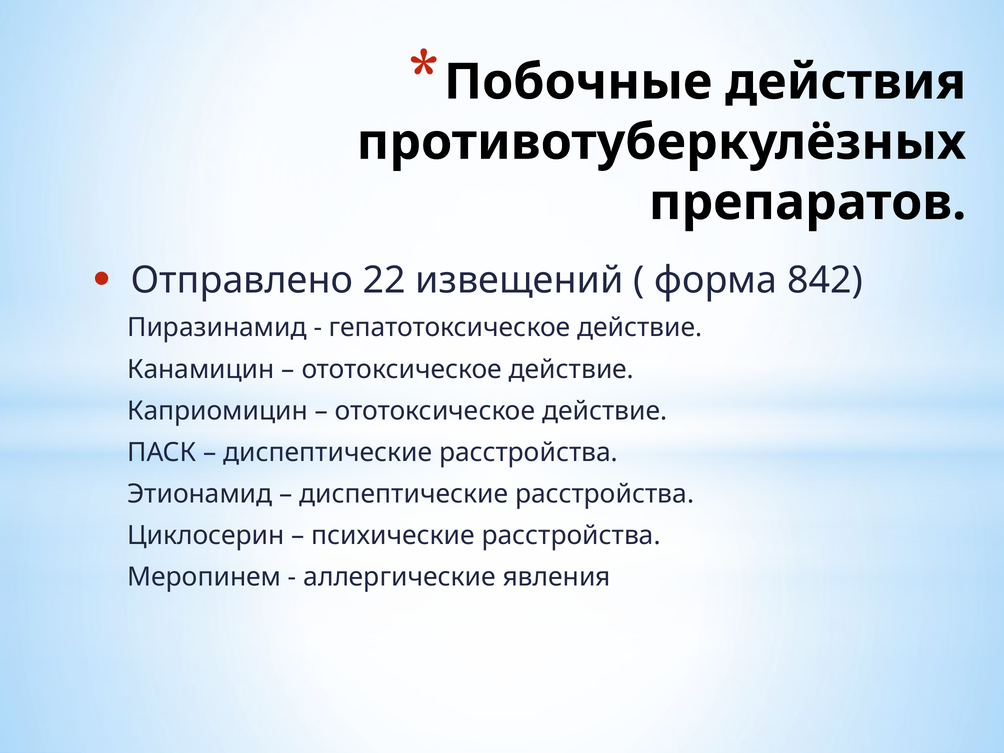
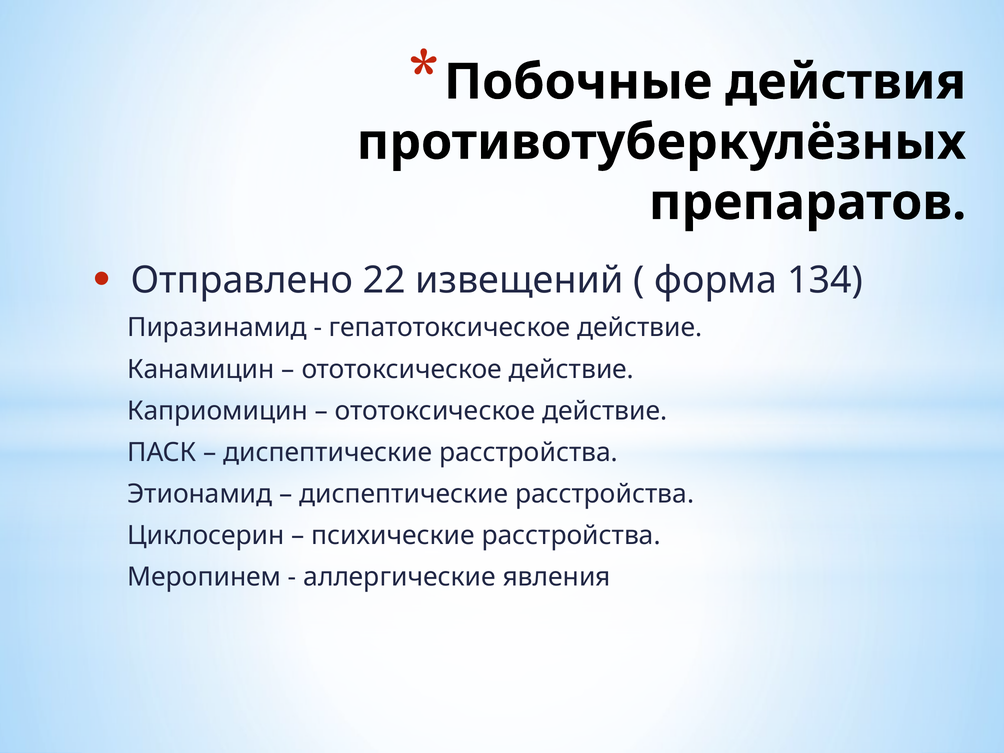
842: 842 -> 134
